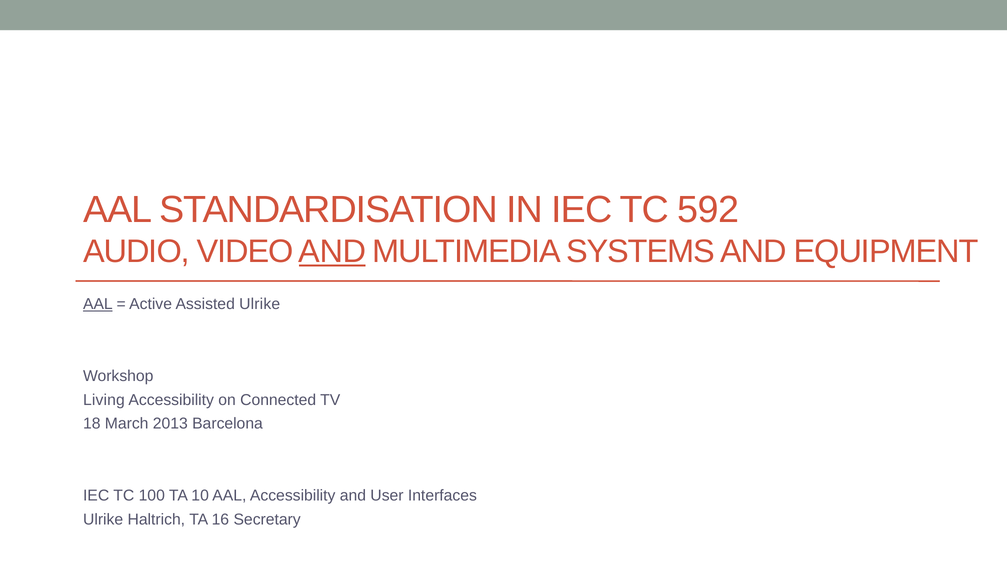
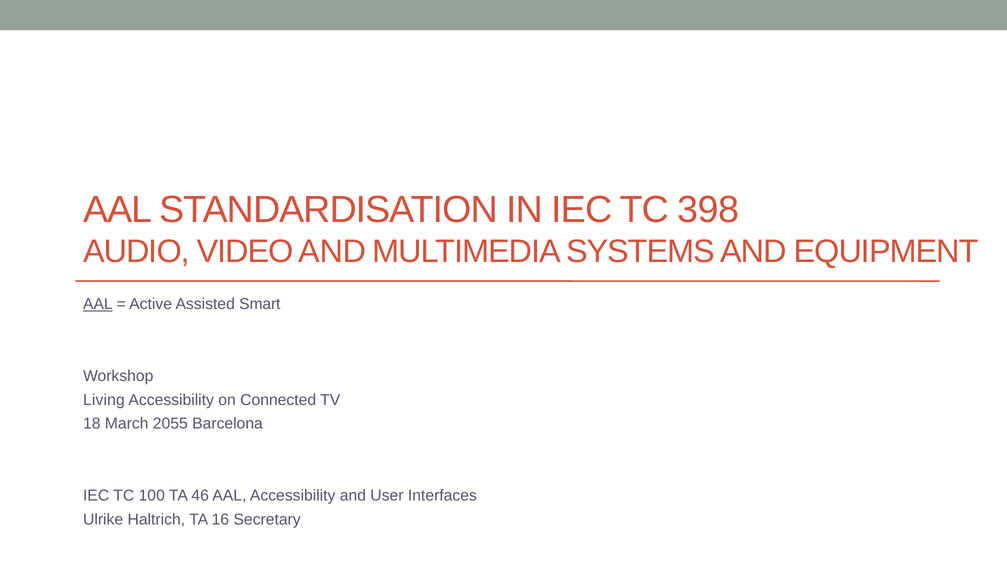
592: 592 -> 398
AND at (332, 251) underline: present -> none
Assisted Ulrike: Ulrike -> Smart
2013: 2013 -> 2055
10: 10 -> 46
